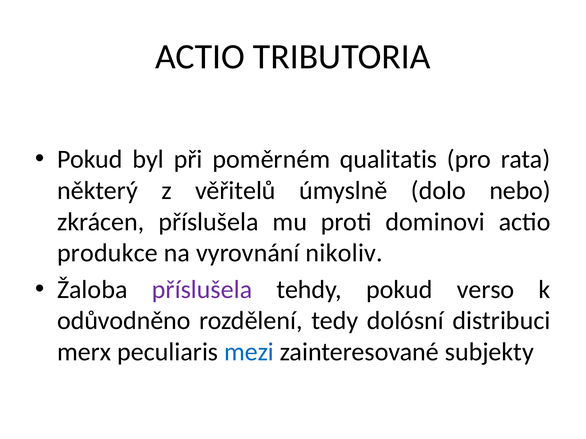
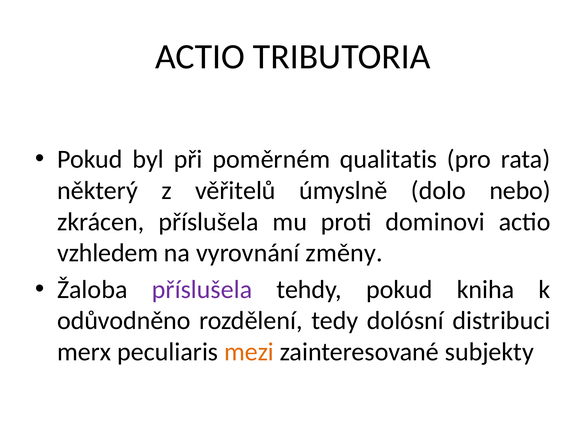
produkce: produkce -> vzhledem
nikoliv: nikoliv -> změny
verso: verso -> kniha
mezi colour: blue -> orange
